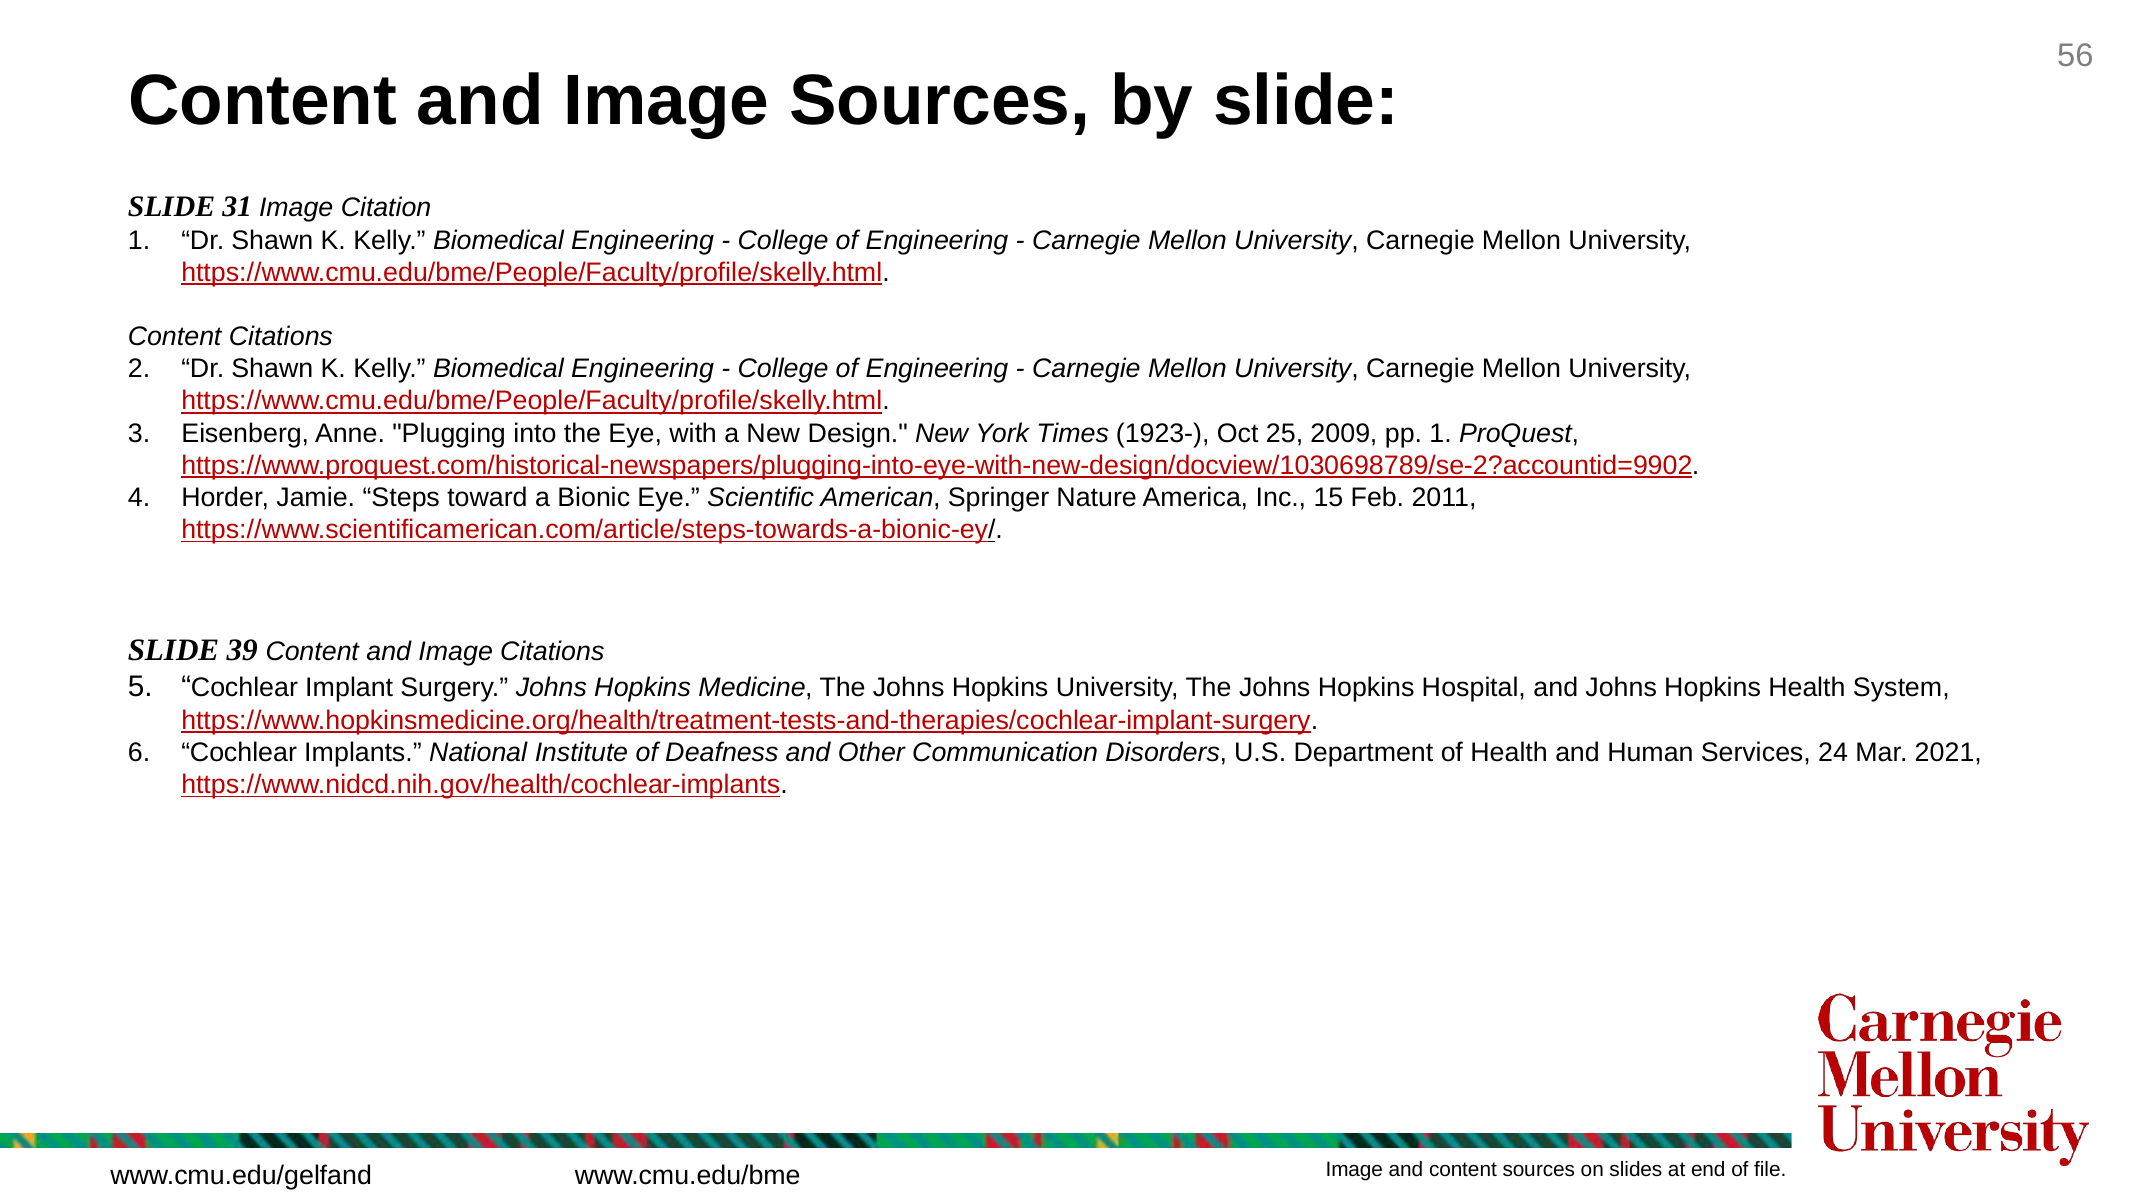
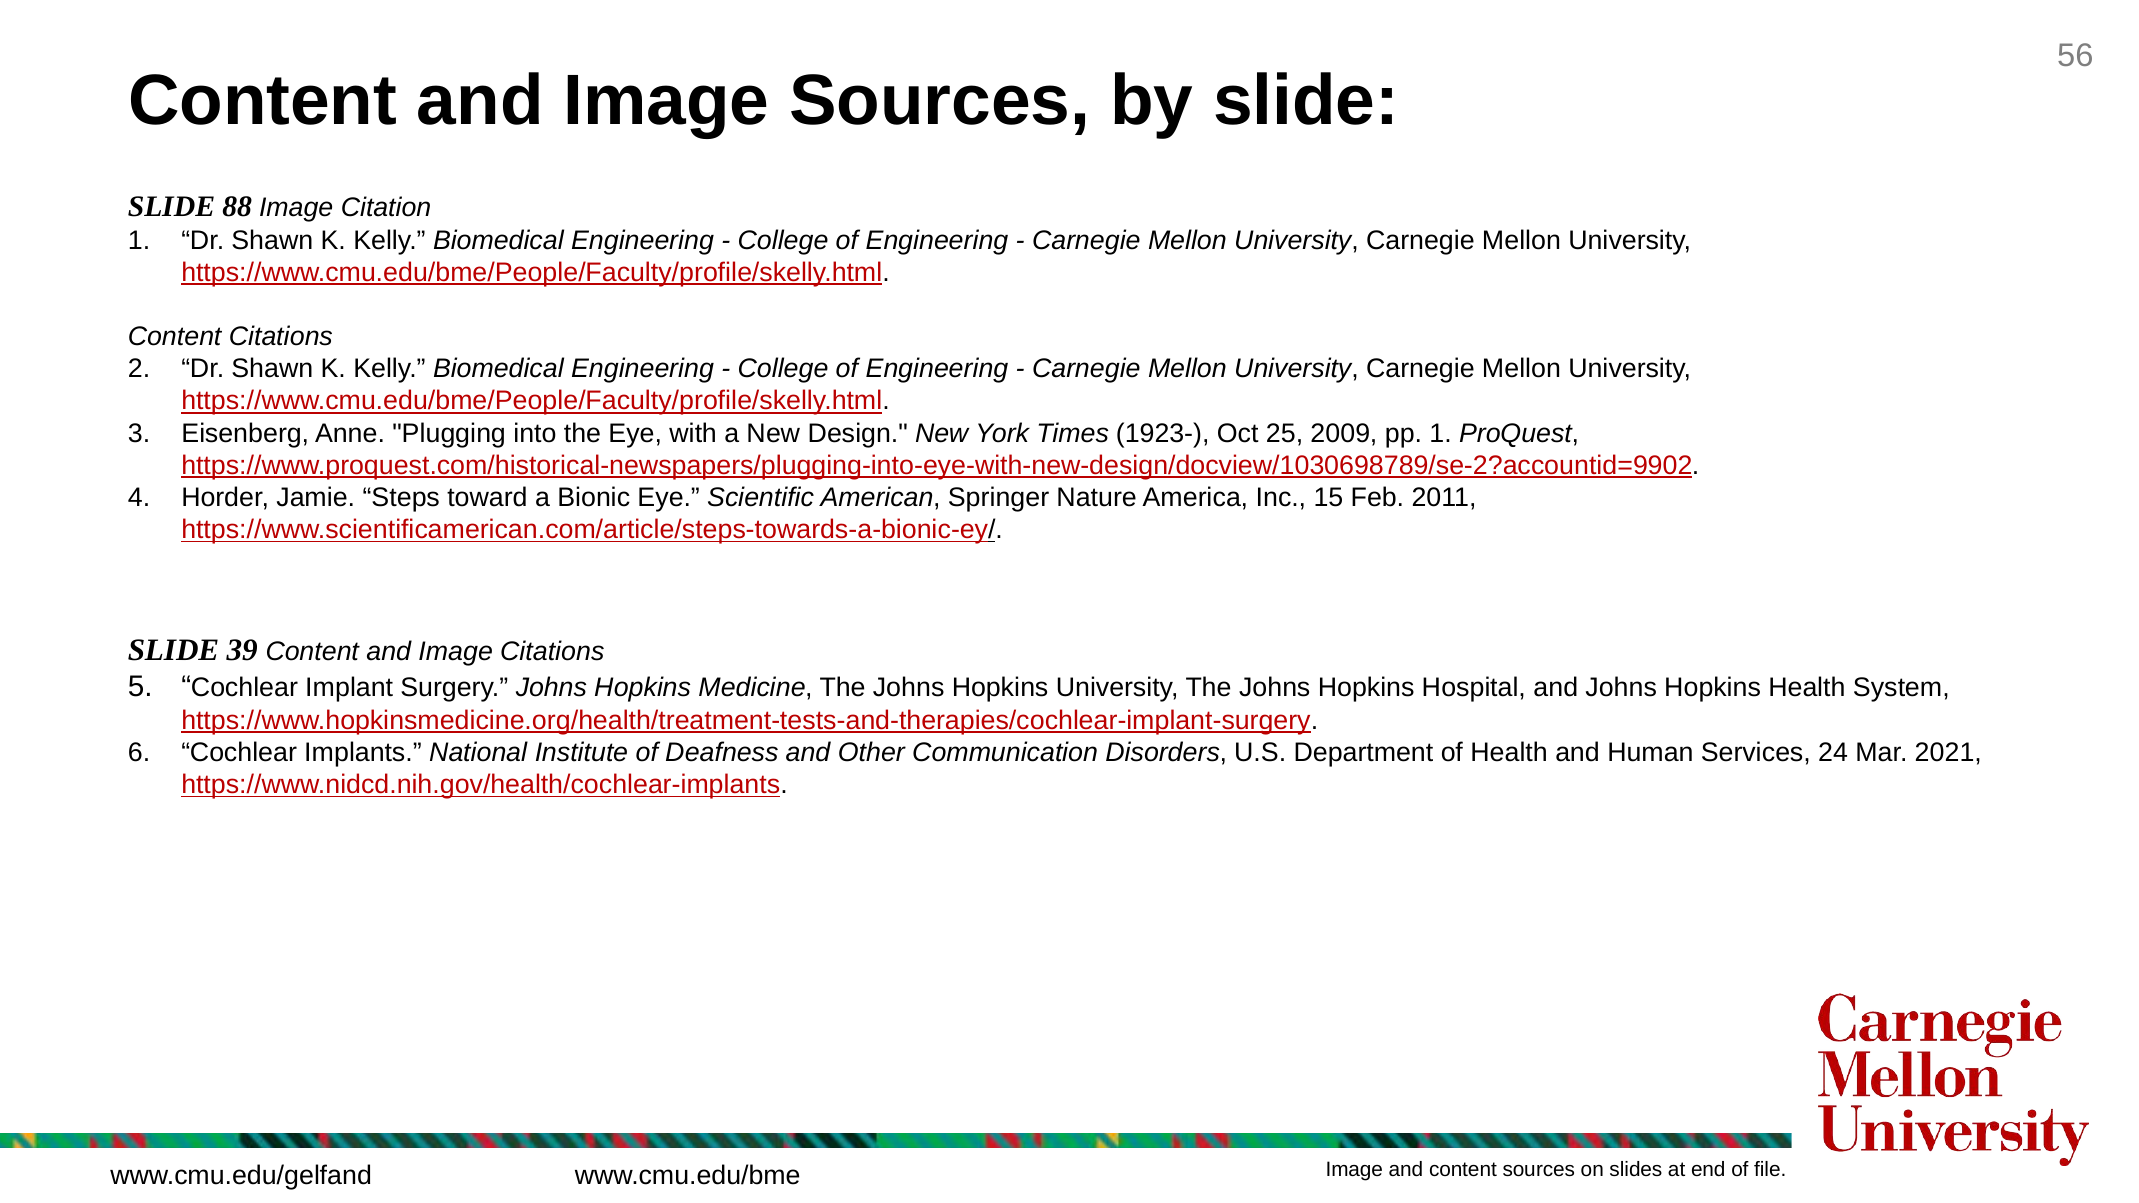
31: 31 -> 88
